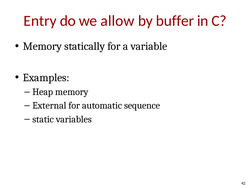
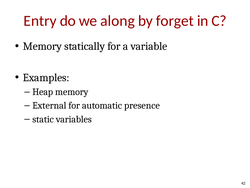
allow: allow -> along
buffer: buffer -> forget
sequence: sequence -> presence
